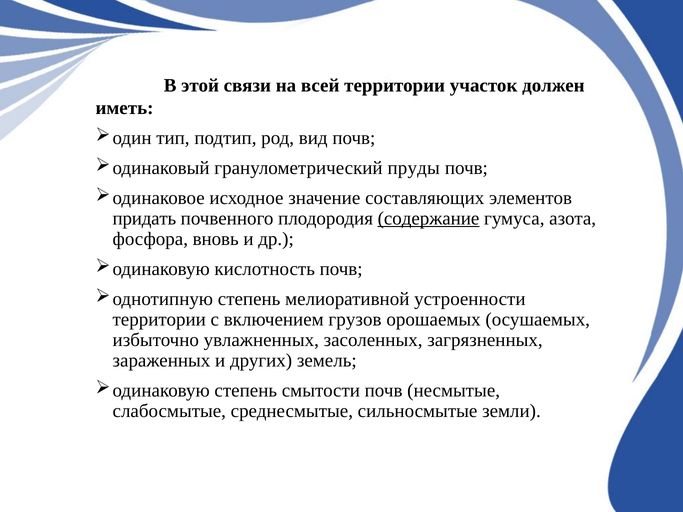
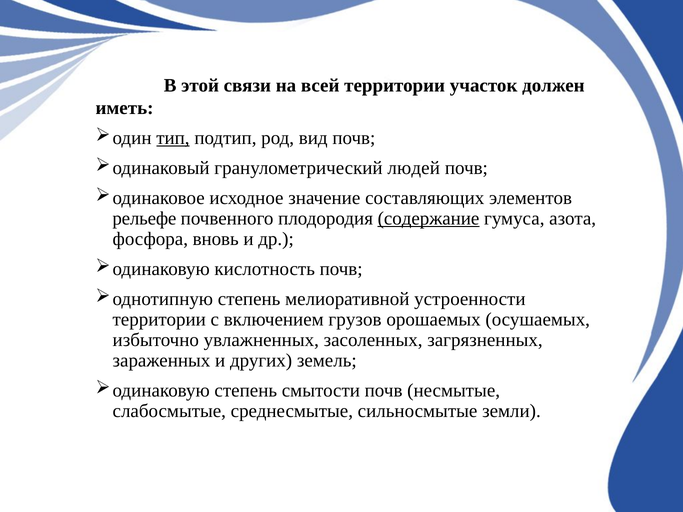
тип underline: none -> present
пруды: пруды -> людей
придать: придать -> рельефе
